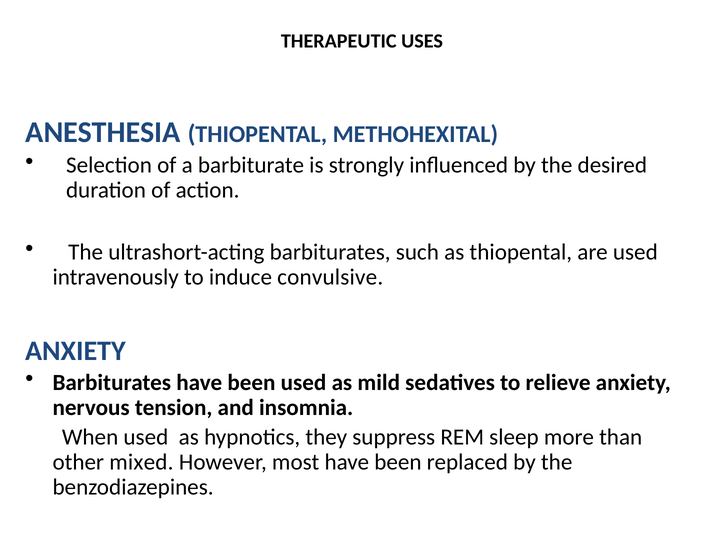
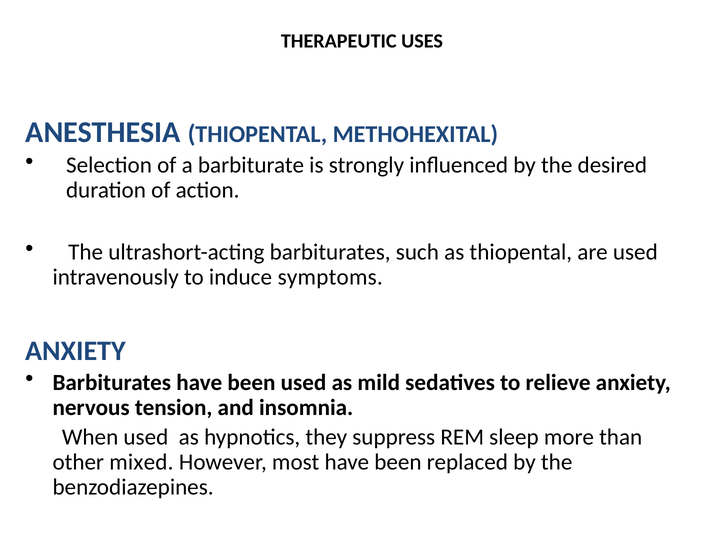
convulsive: convulsive -> symptoms
